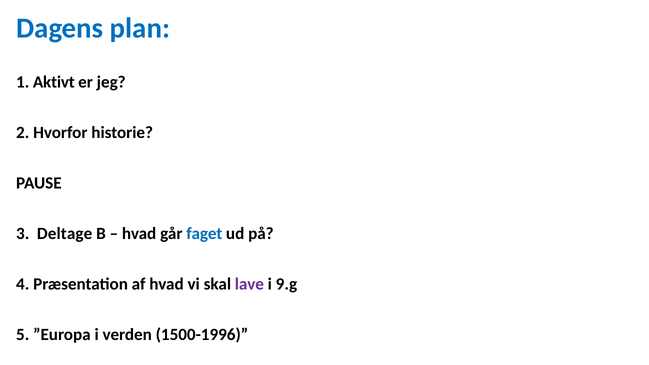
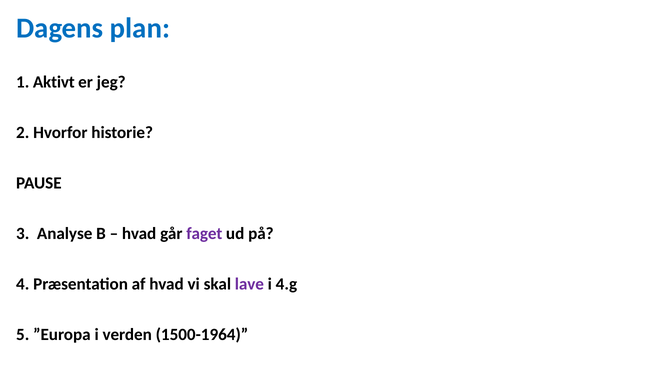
Deltage: Deltage -> Analyse
faget colour: blue -> purple
9.g: 9.g -> 4.g
1500-1996: 1500-1996 -> 1500-1964
